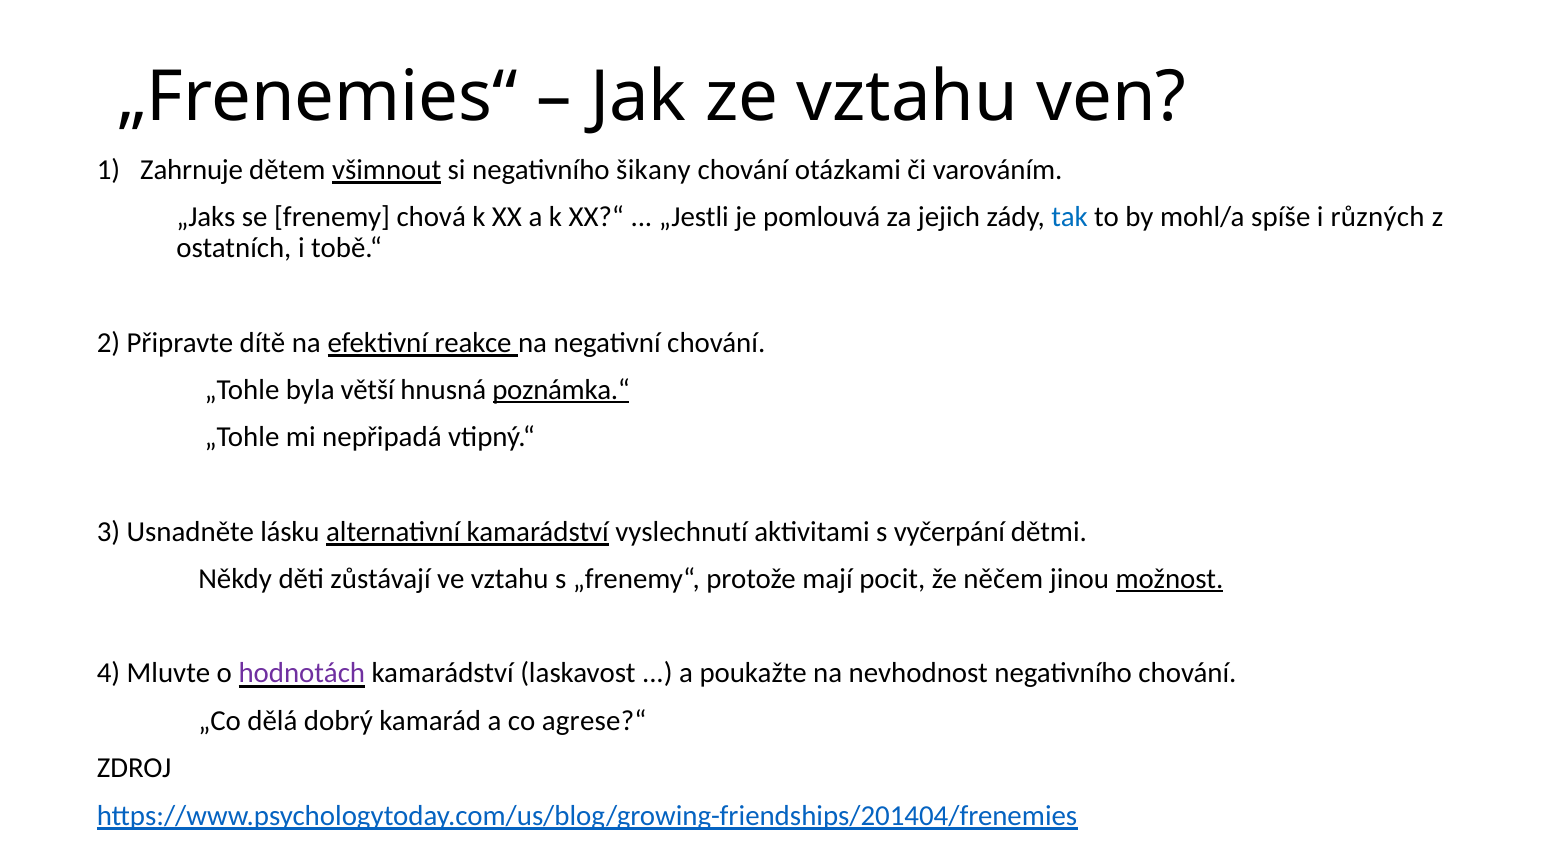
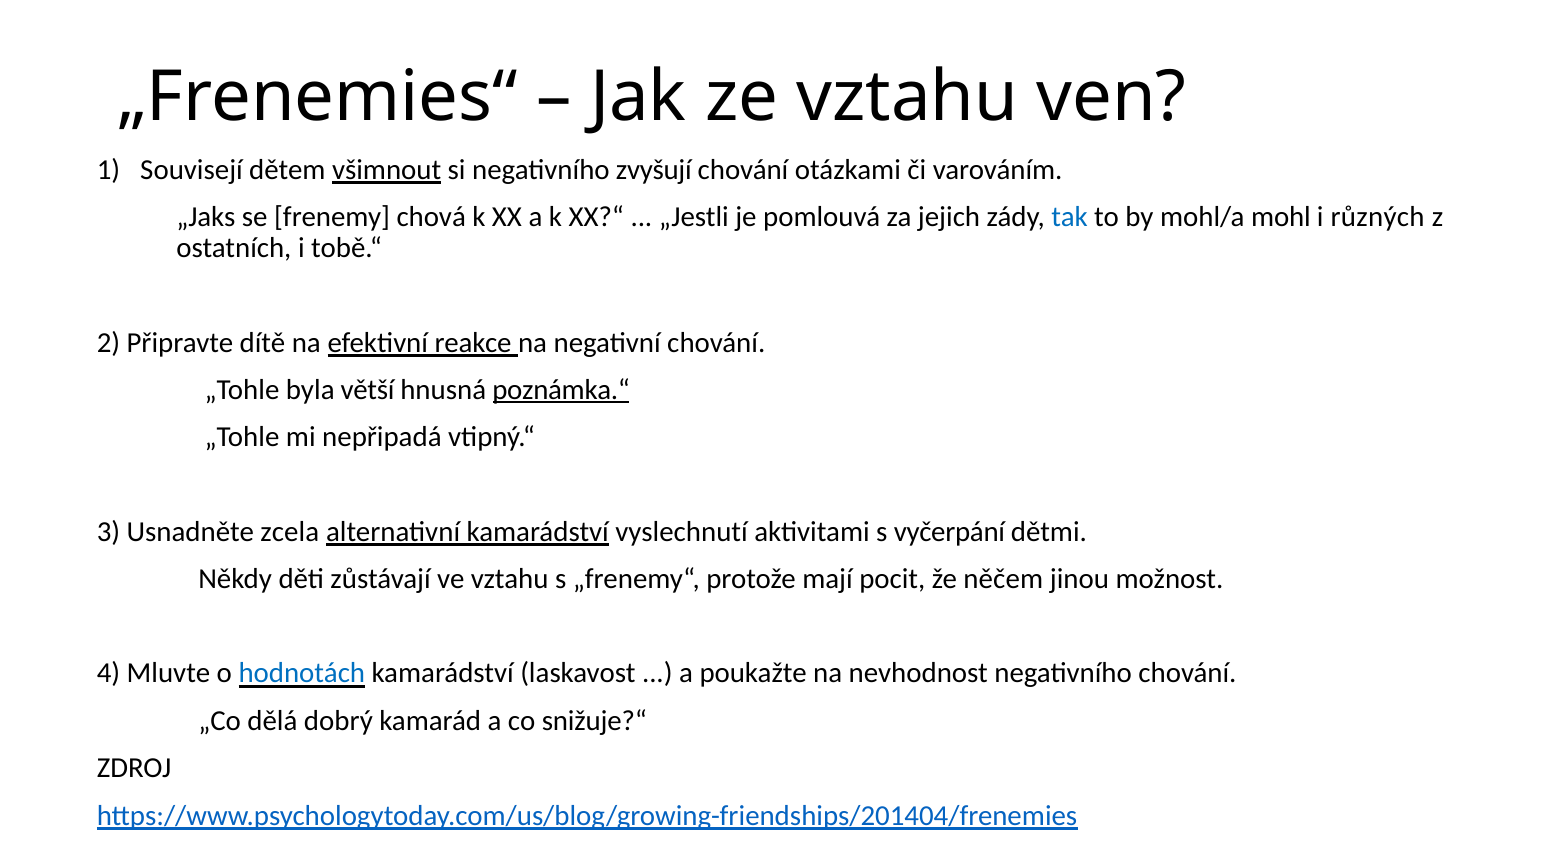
Zahrnuje: Zahrnuje -> Souvisejí
šikany: šikany -> zvyšují
spíše: spíše -> mohl
lásku: lásku -> zcela
možnost underline: present -> none
hodnotách colour: purple -> blue
agrese?“: agrese?“ -> snižuje?“
